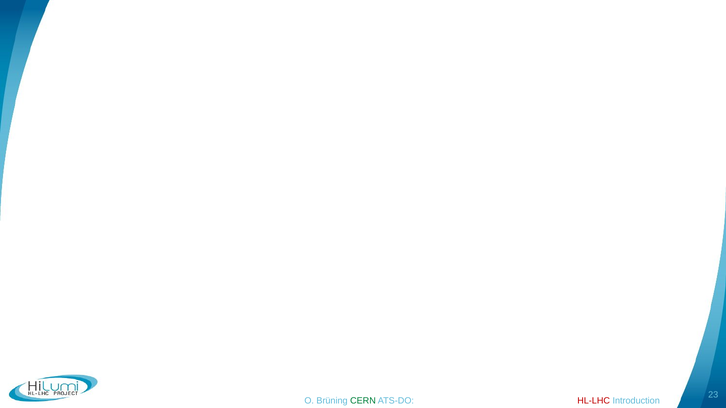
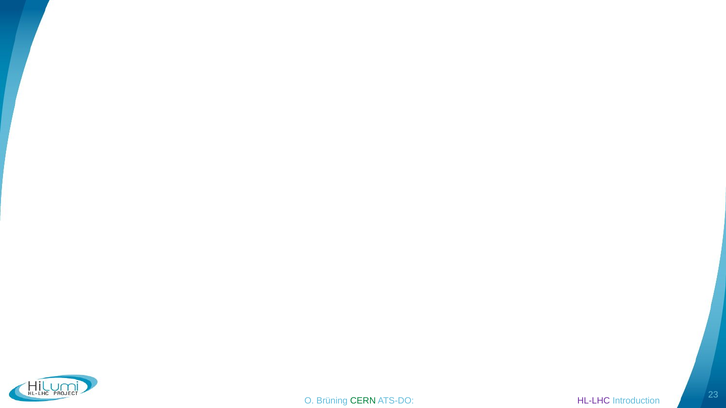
HL-LHC colour: red -> purple
